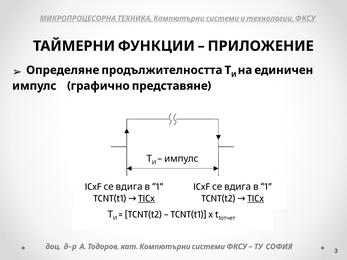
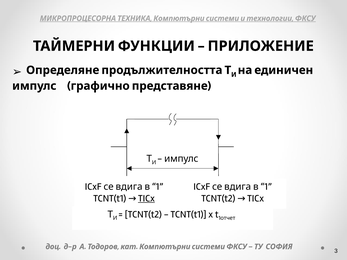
TICx at (256, 199) underline: present -> none
